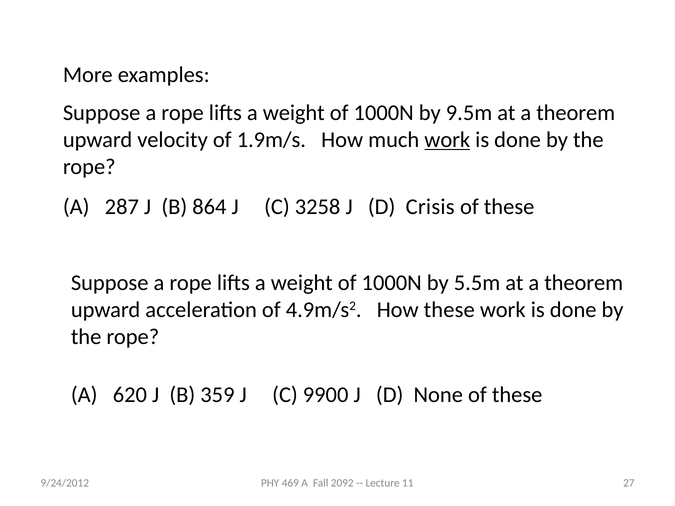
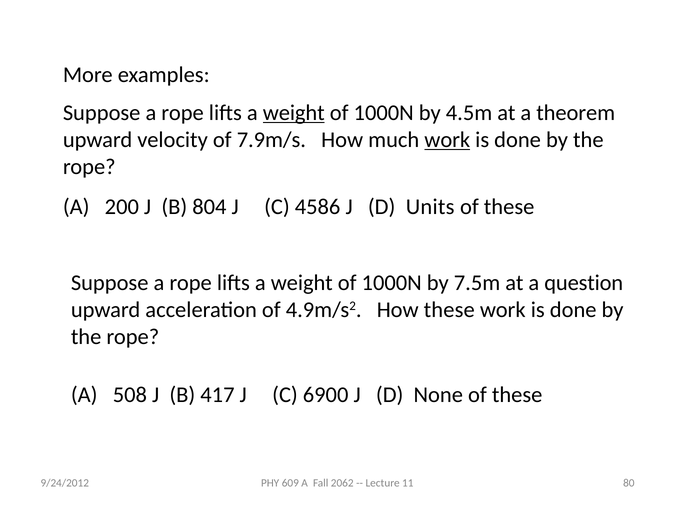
weight at (294, 113) underline: none -> present
9.5m: 9.5m -> 4.5m
1.9m/s: 1.9m/s -> 7.9m/s
287: 287 -> 200
864: 864 -> 804
3258: 3258 -> 4586
Crisis: Crisis -> Units
5.5m: 5.5m -> 7.5m
theorem at (584, 283): theorem -> question
620: 620 -> 508
359: 359 -> 417
9900: 9900 -> 6900
469: 469 -> 609
2092: 2092 -> 2062
27: 27 -> 80
